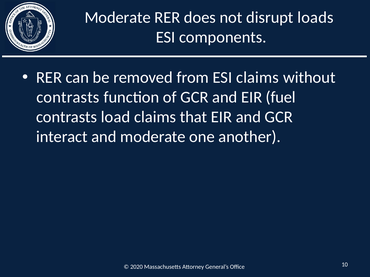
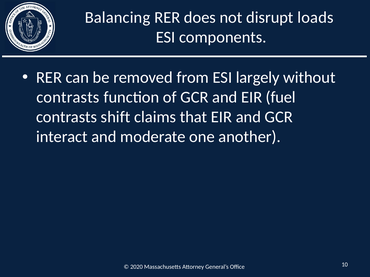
Moderate at (118, 17): Moderate -> Balancing
ESI claims: claims -> largely
load: load -> shift
